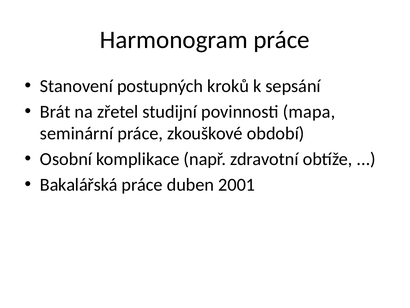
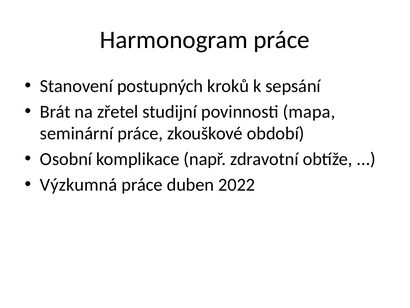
Bakalářská: Bakalářská -> Výzkumná
2001: 2001 -> 2022
